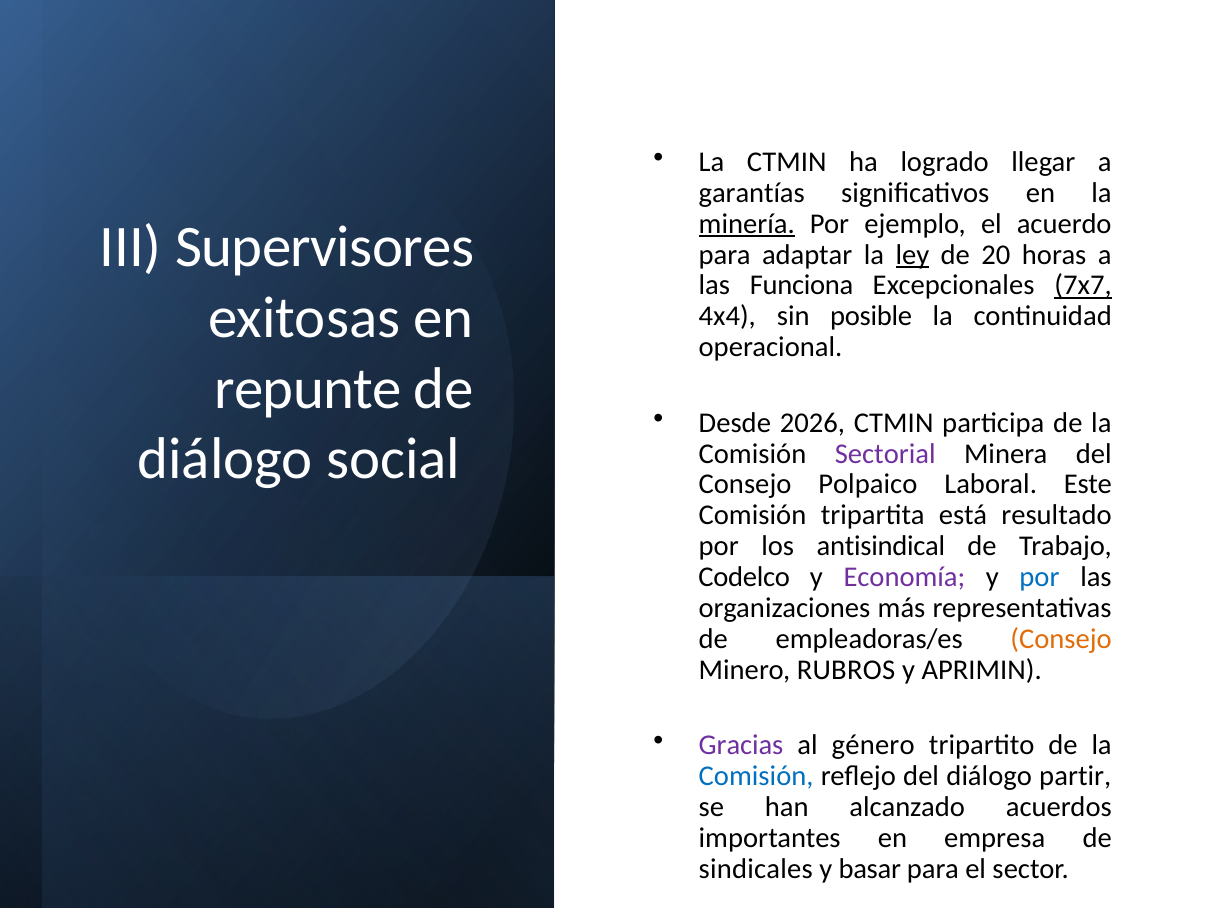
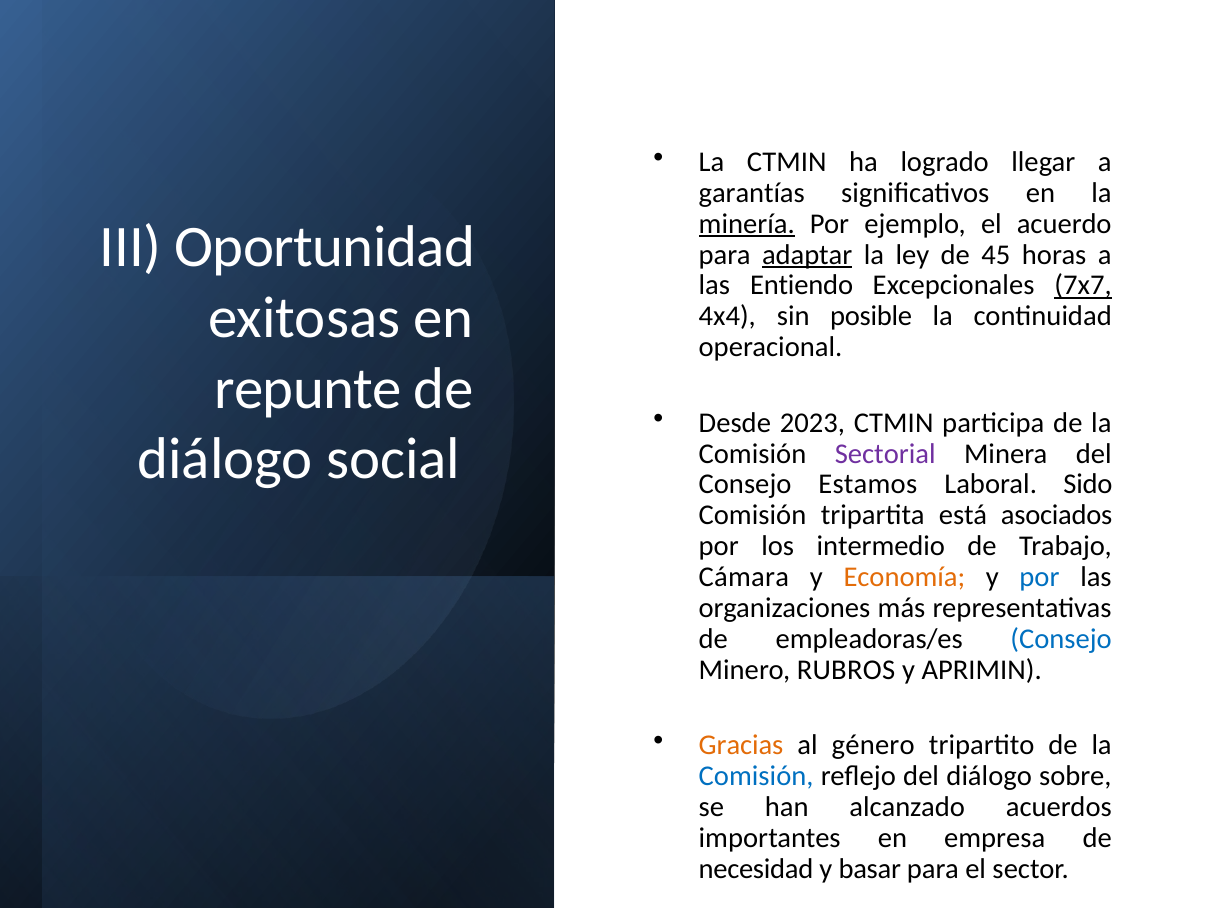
Supervisores: Supervisores -> Oportunidad
adaptar underline: none -> present
ley underline: present -> none
20: 20 -> 45
Funciona: Funciona -> Entiendo
2026: 2026 -> 2023
Polpaico: Polpaico -> Estamos
Este: Este -> Sido
resultado: resultado -> asociados
antisindical: antisindical -> intermedio
Codelco: Codelco -> Cámara
Economía colour: purple -> orange
Consejo at (1061, 639) colour: orange -> blue
Gracias colour: purple -> orange
partir: partir -> sobre
sindicales: sindicales -> necesidad
